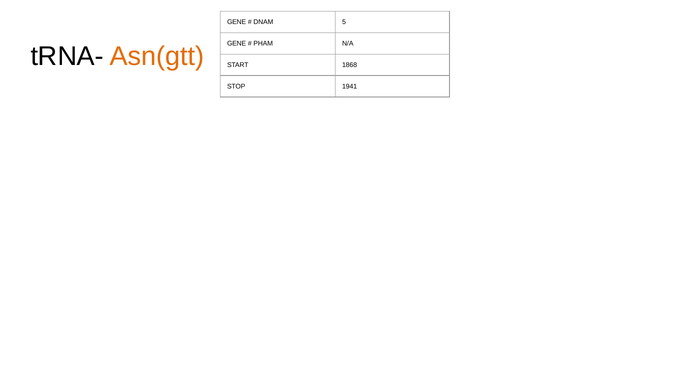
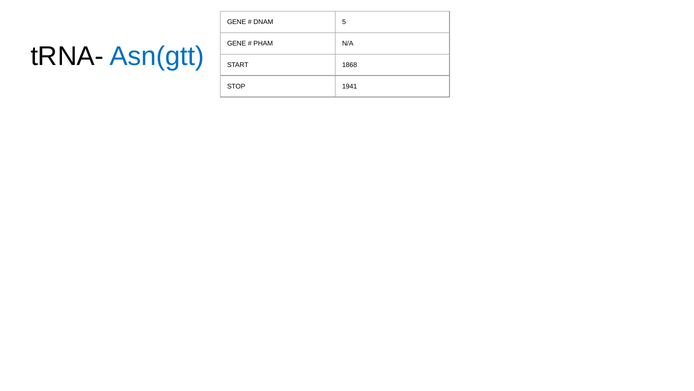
Asn(gtt colour: orange -> blue
